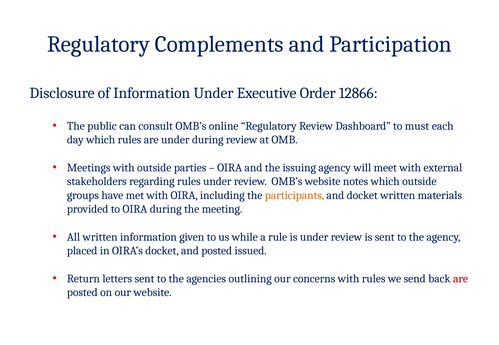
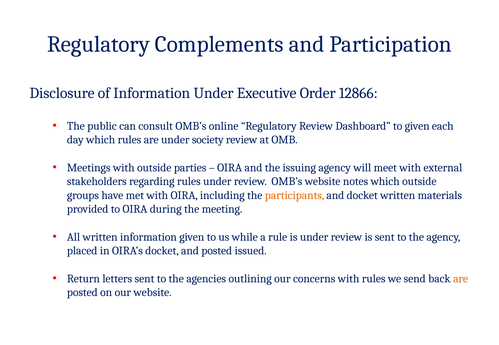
to must: must -> given
under during: during -> society
are at (461, 279) colour: red -> orange
